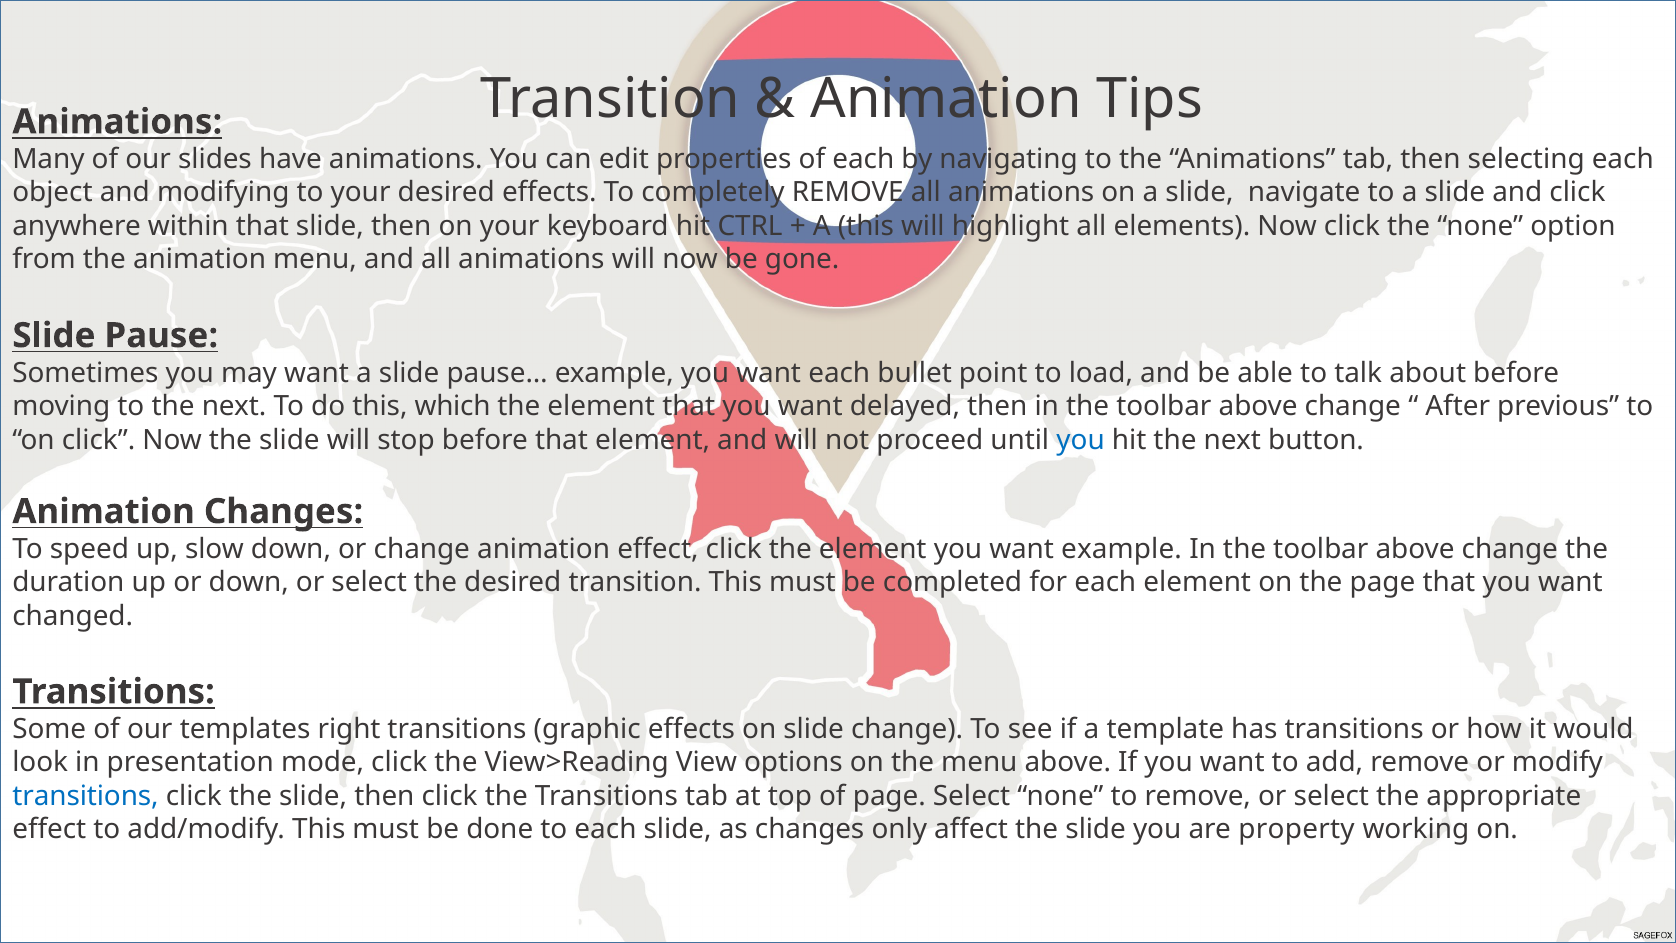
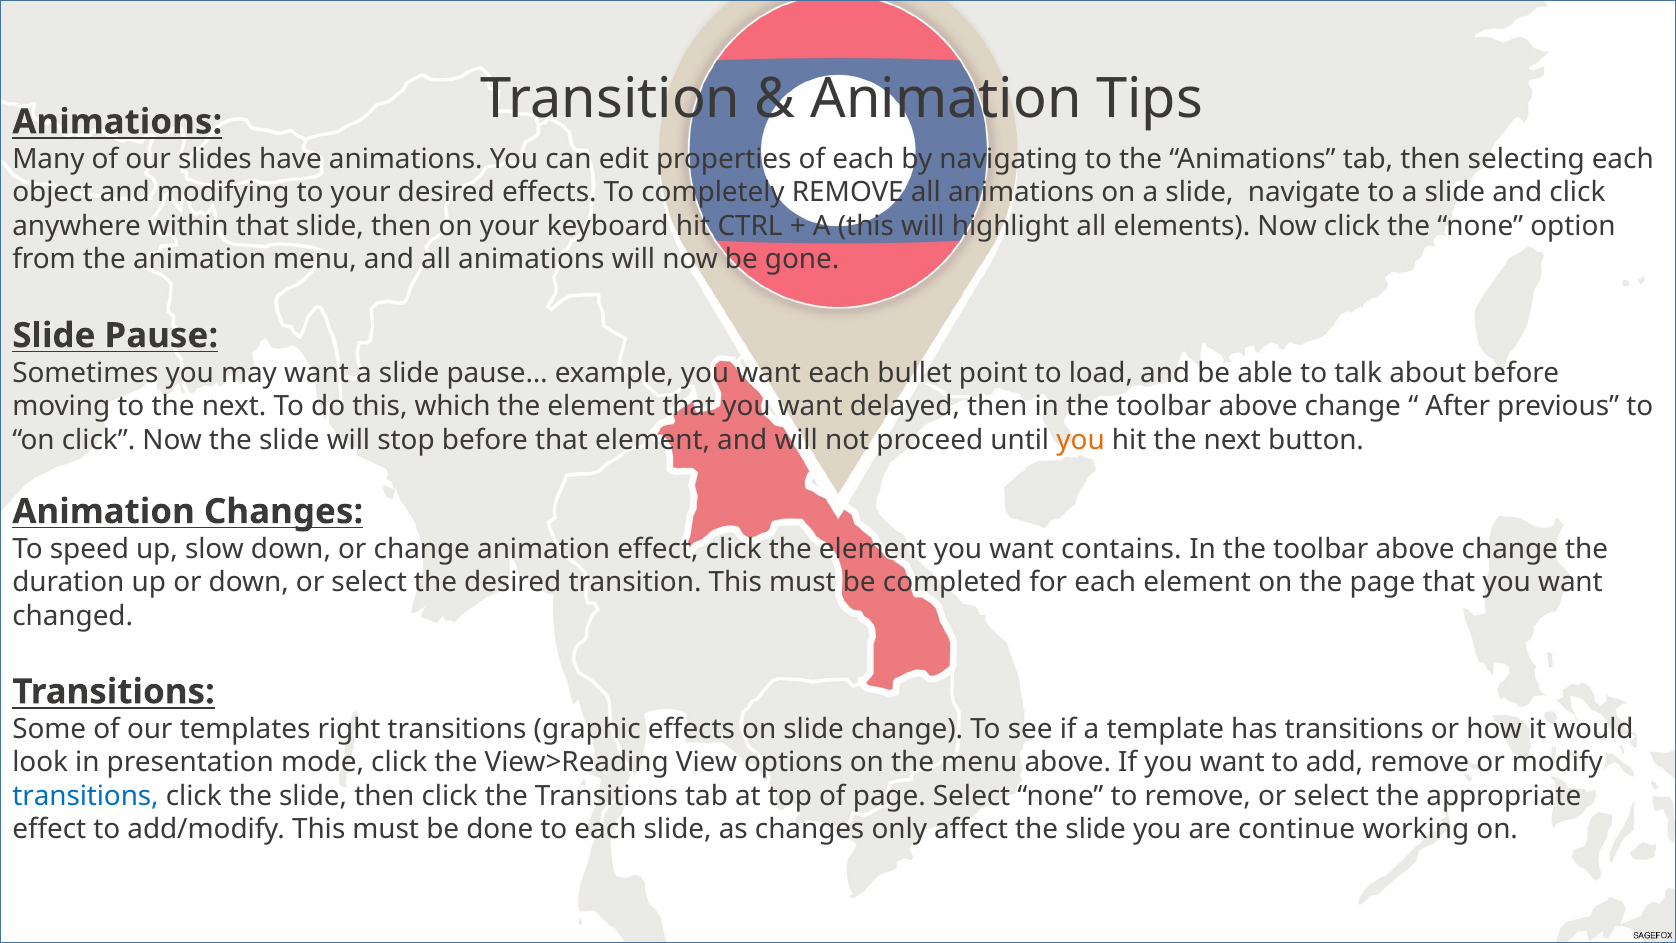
you at (1081, 440) colour: blue -> orange
want example: example -> contains
property: property -> continue
